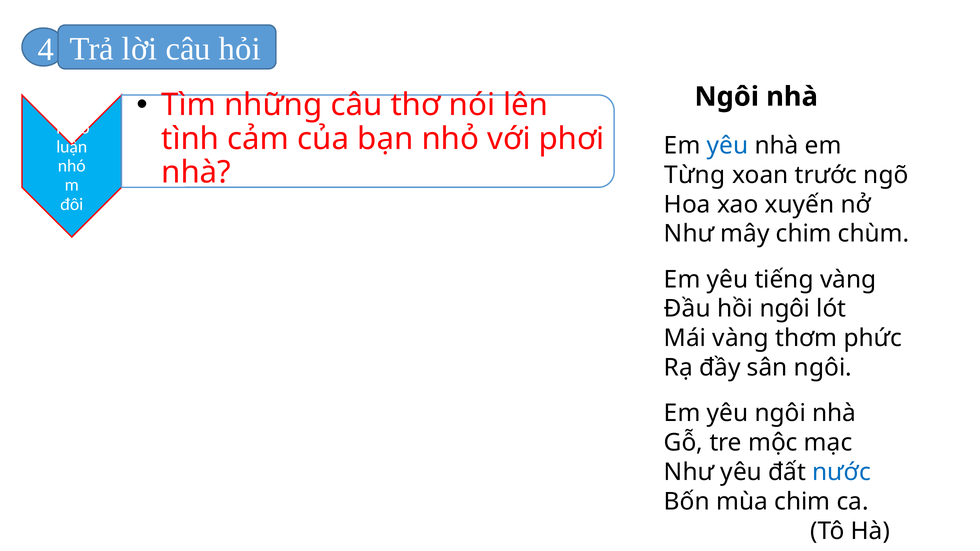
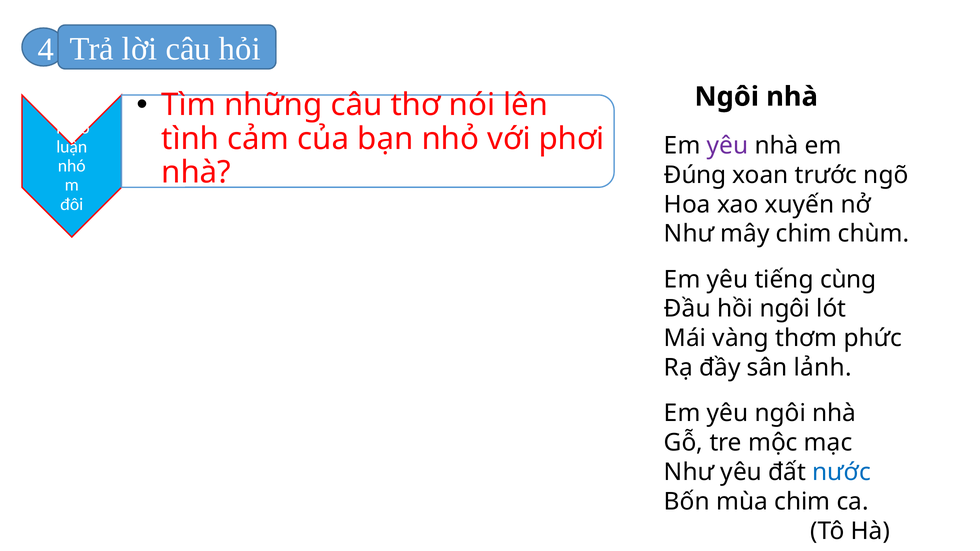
yêu at (727, 146) colour: blue -> purple
Từng: Từng -> Đúng
tiếng vàng: vàng -> cùng
sân ngôi: ngôi -> lảnh
